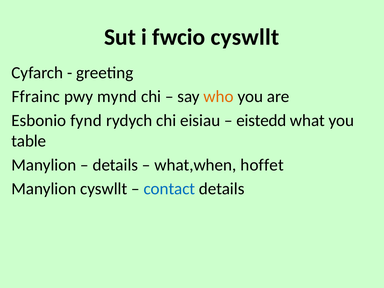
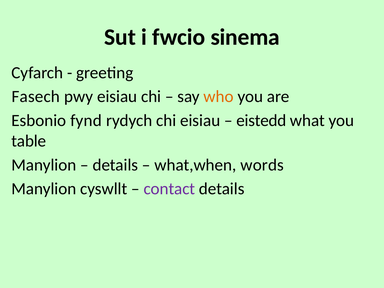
fwcio cyswllt: cyswllt -> sinema
Ffrainc: Ffrainc -> Fasech
pwy mynd: mynd -> eisiau
hoffet: hoffet -> words
contact colour: blue -> purple
